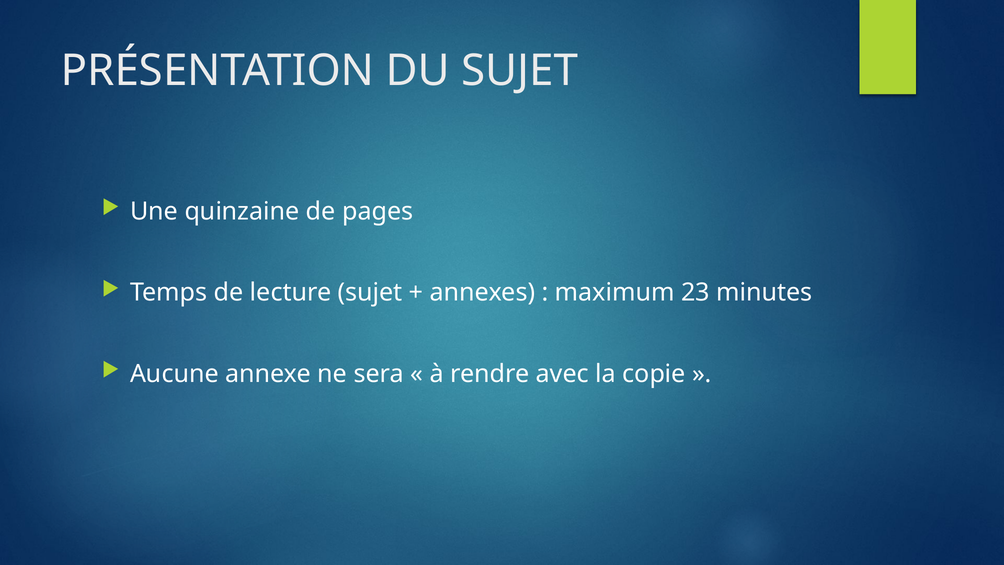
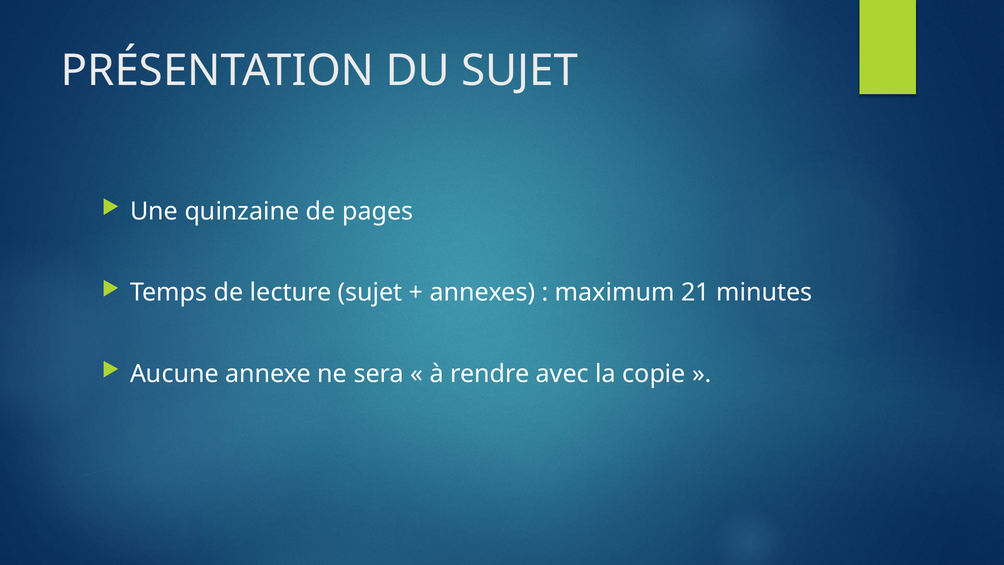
23: 23 -> 21
